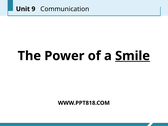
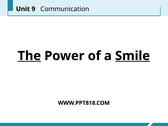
The underline: none -> present
